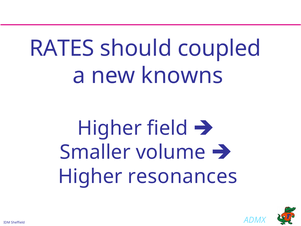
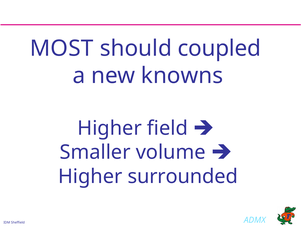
RATES: RATES -> MOST
resonances: resonances -> surrounded
